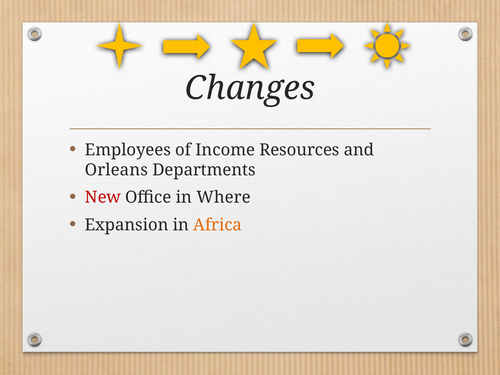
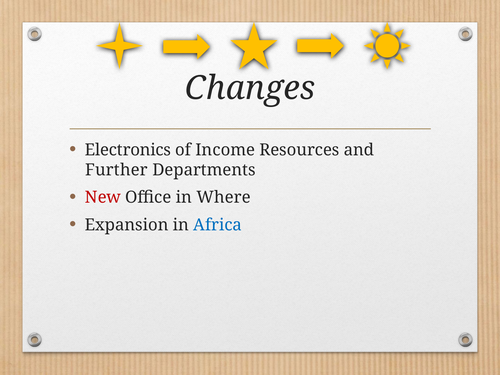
Employees: Employees -> Electronics
Orleans: Orleans -> Further
Africa colour: orange -> blue
